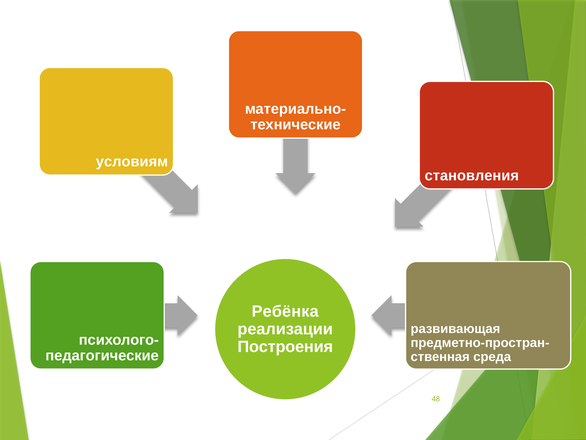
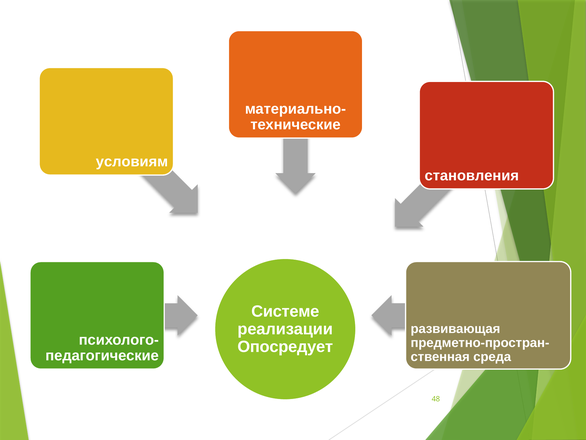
Ребёнка: Ребёнка -> Системе
Построения: Построения -> Опосредует
